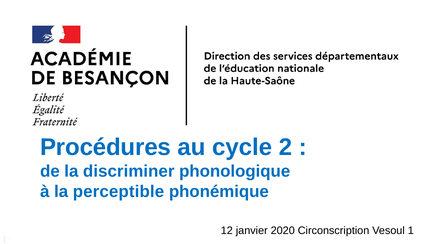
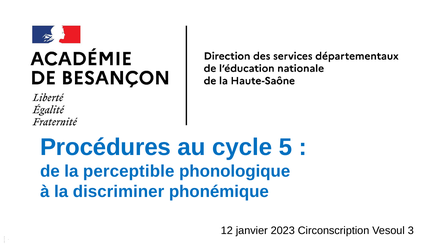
2: 2 -> 5
discriminer: discriminer -> perceptible
perceptible: perceptible -> discriminer
2020: 2020 -> 2023
Vesoul 1: 1 -> 3
